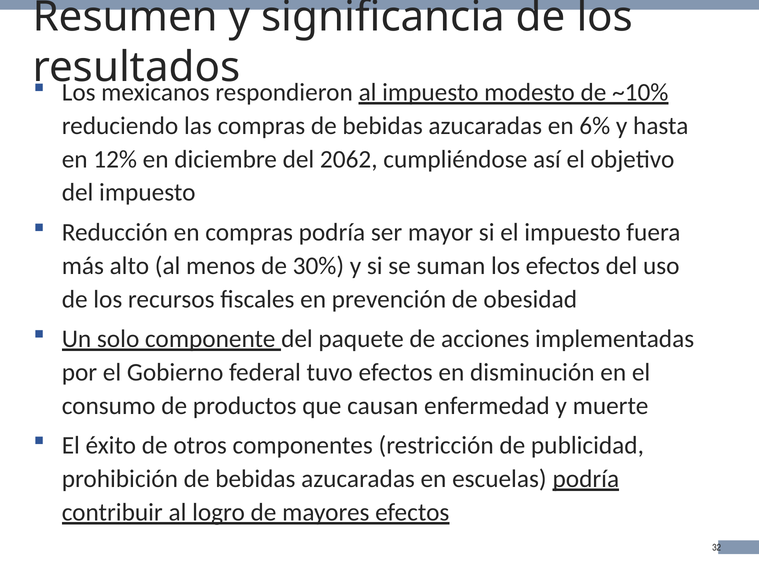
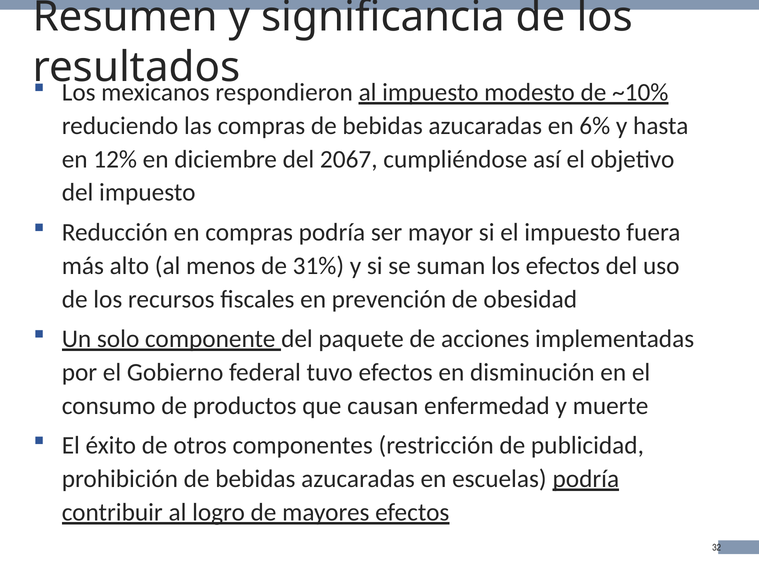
2062: 2062 -> 2067
30%: 30% -> 31%
